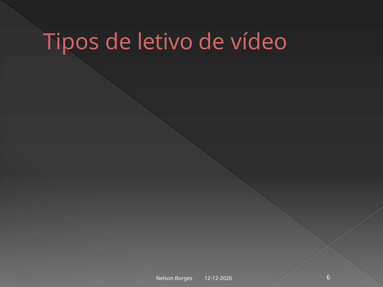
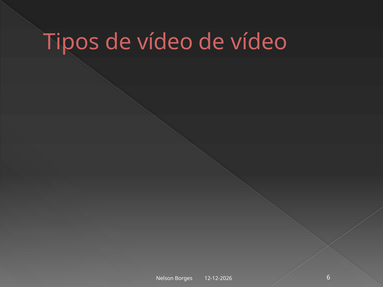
Tipos de letivo: letivo -> vídeo
